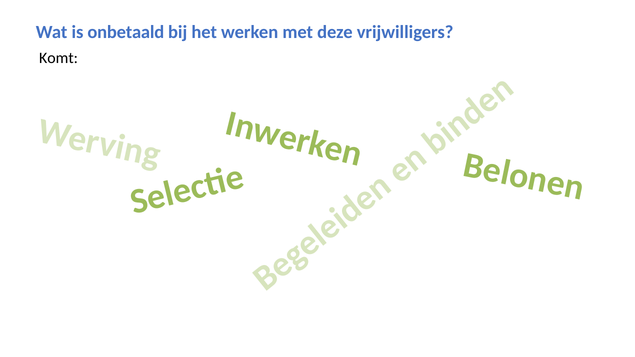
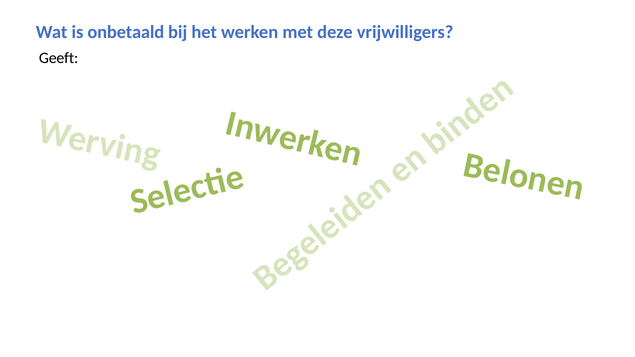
Komt: Komt -> Geeft
